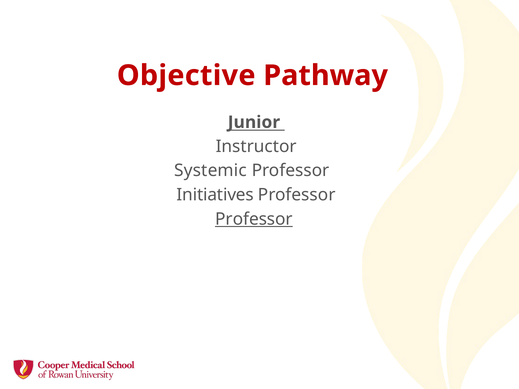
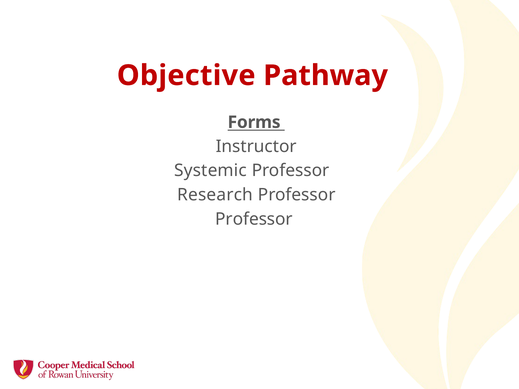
Junior: Junior -> Forms
Initiatives: Initiatives -> Research
Professor at (254, 219) underline: present -> none
